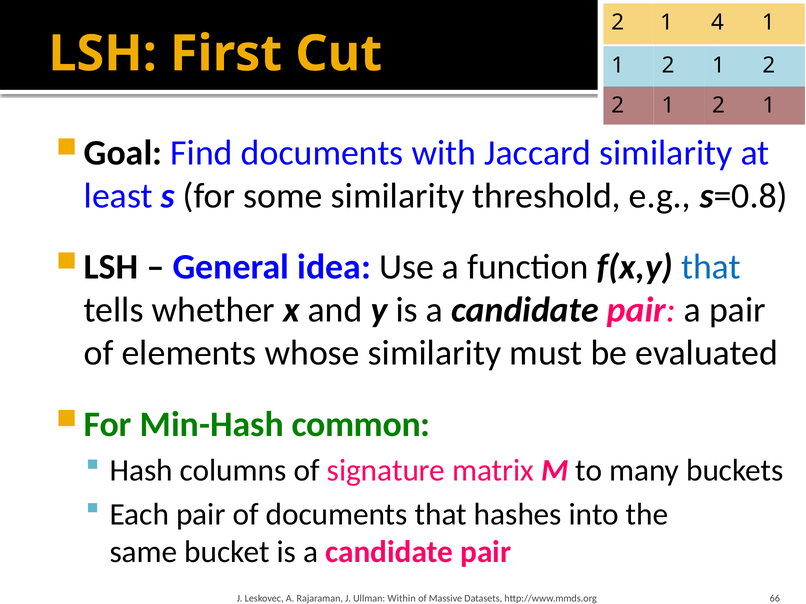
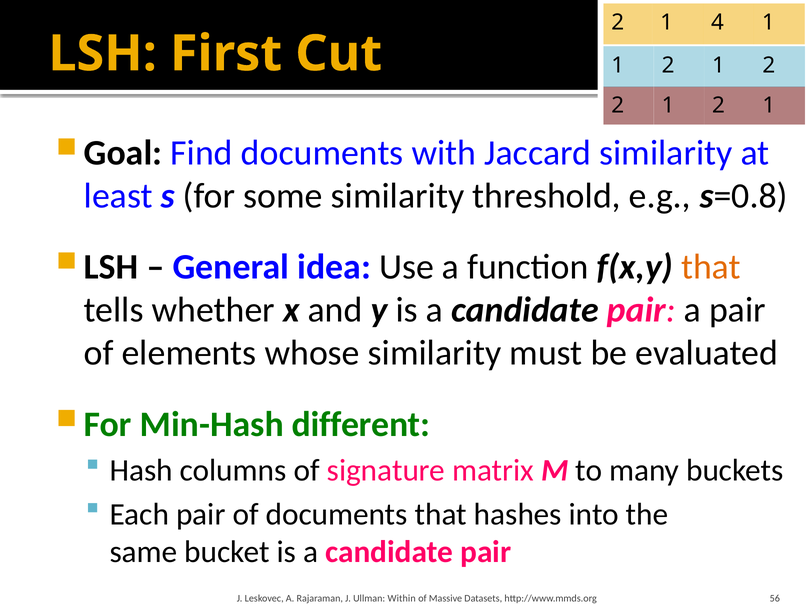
that at (711, 267) colour: blue -> orange
common: common -> different
66: 66 -> 56
